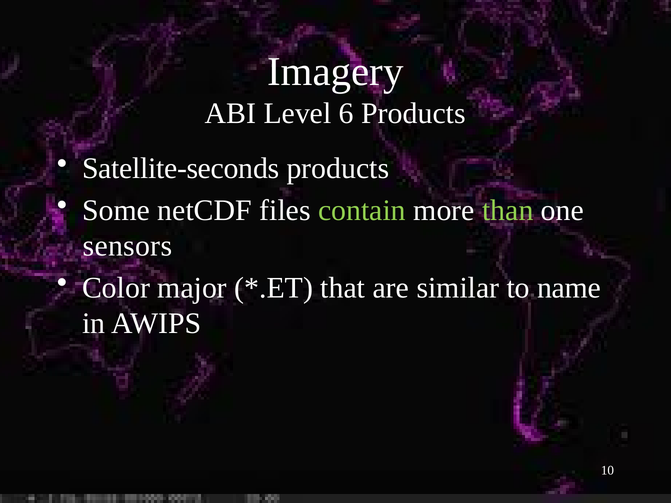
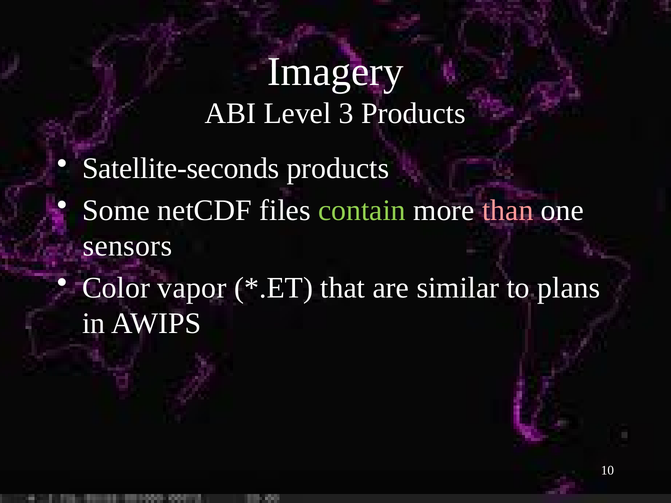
6: 6 -> 3
than colour: light green -> pink
major: major -> vapor
name: name -> plans
